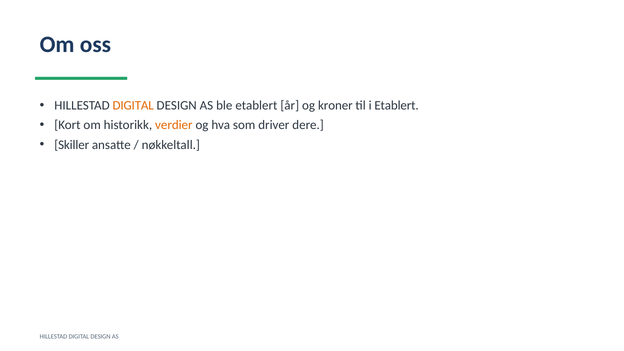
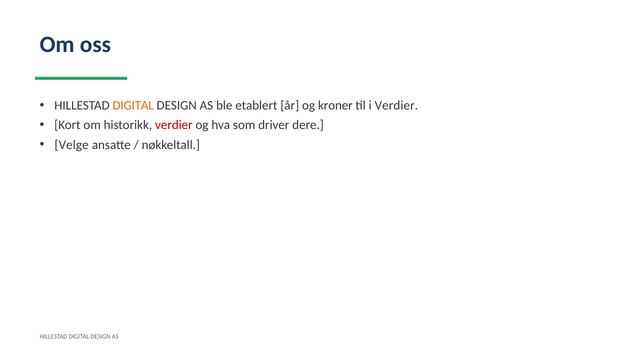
i Etablert: Etablert -> Verdier
verdier at (174, 125) colour: orange -> red
Skiller: Skiller -> Velge
